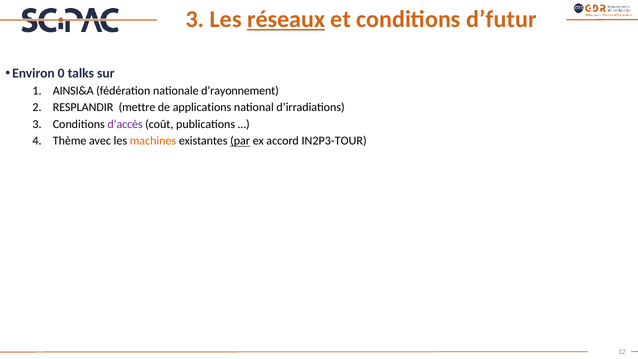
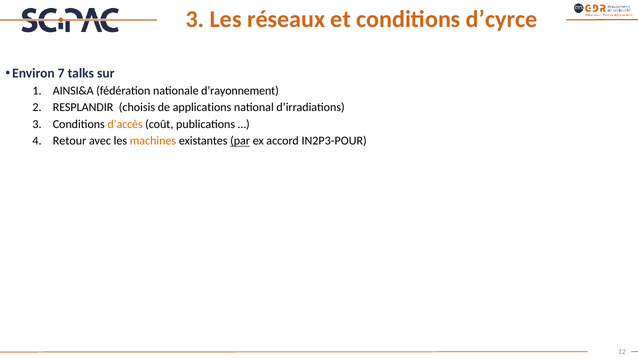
réseaux underline: present -> none
d’futur: d’futur -> d’cyrce
0: 0 -> 7
mettre: mettre -> choisis
d’accès colour: purple -> orange
Thème: Thème -> Retour
IN2P3-TOUR: IN2P3-TOUR -> IN2P3-POUR
